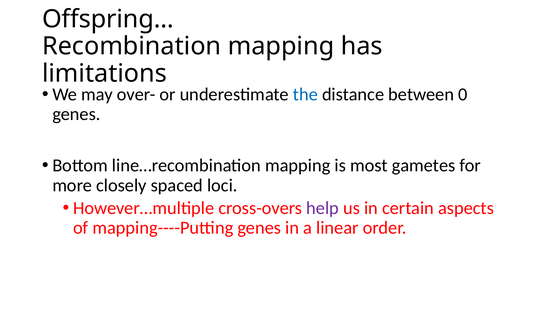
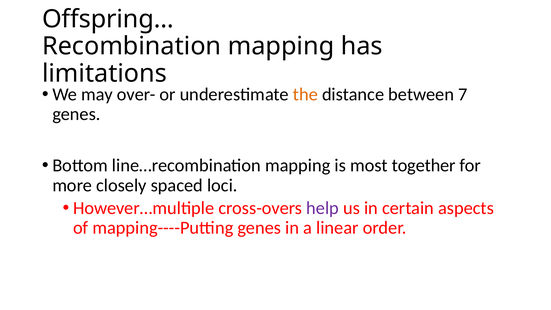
the colour: blue -> orange
0: 0 -> 7
gametes: gametes -> together
